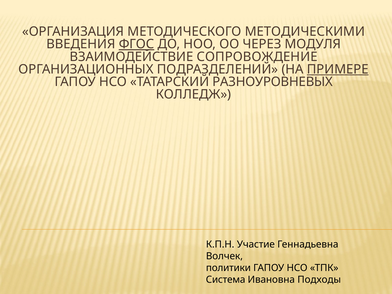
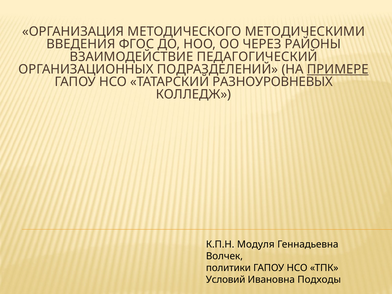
ФГОС underline: present -> none
МОДУЛЯ: МОДУЛЯ -> РАЙОНЫ
СОПРОВОЖДЕНИЕ: СОПРОВОЖДЕНИЕ -> ПЕДАГОГИЧЕСКИЙ
Участие: Участие -> Модуля
Система: Система -> Условий
